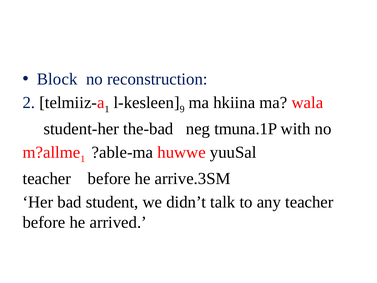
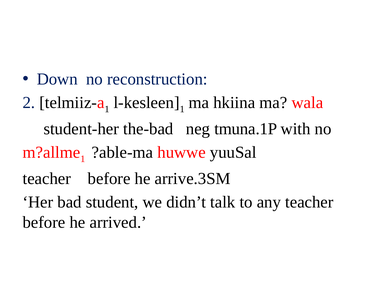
Block: Block -> Down
9 at (182, 109): 9 -> 1
